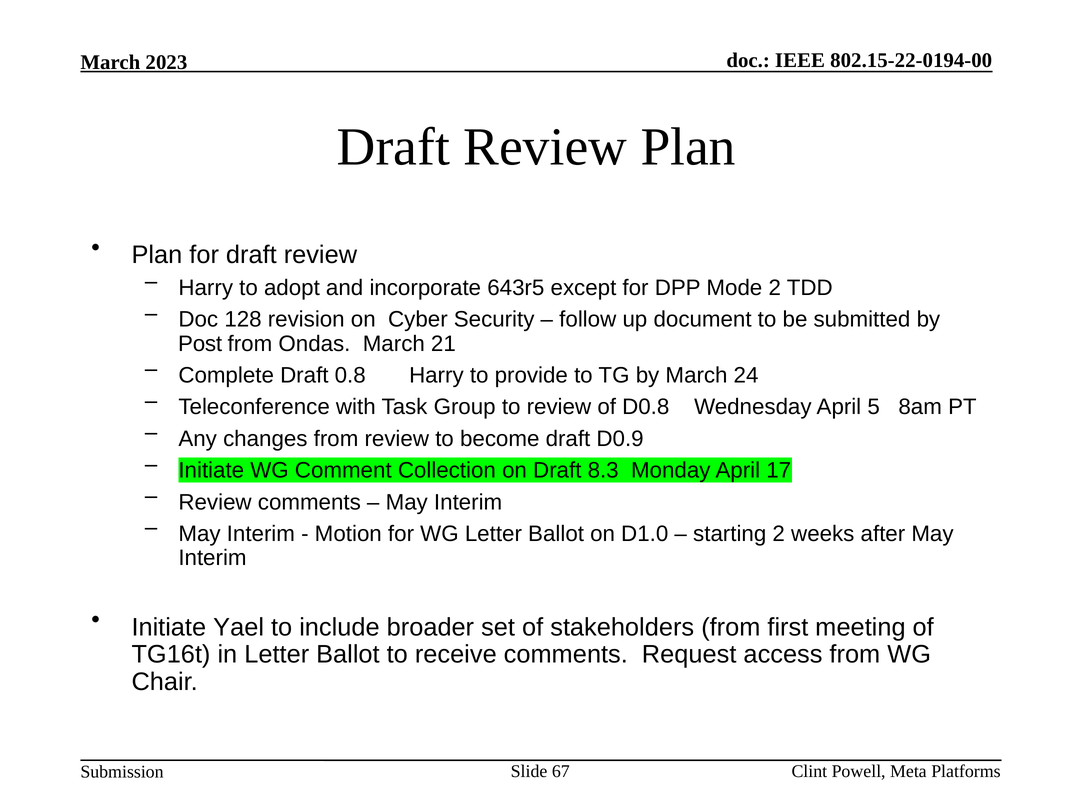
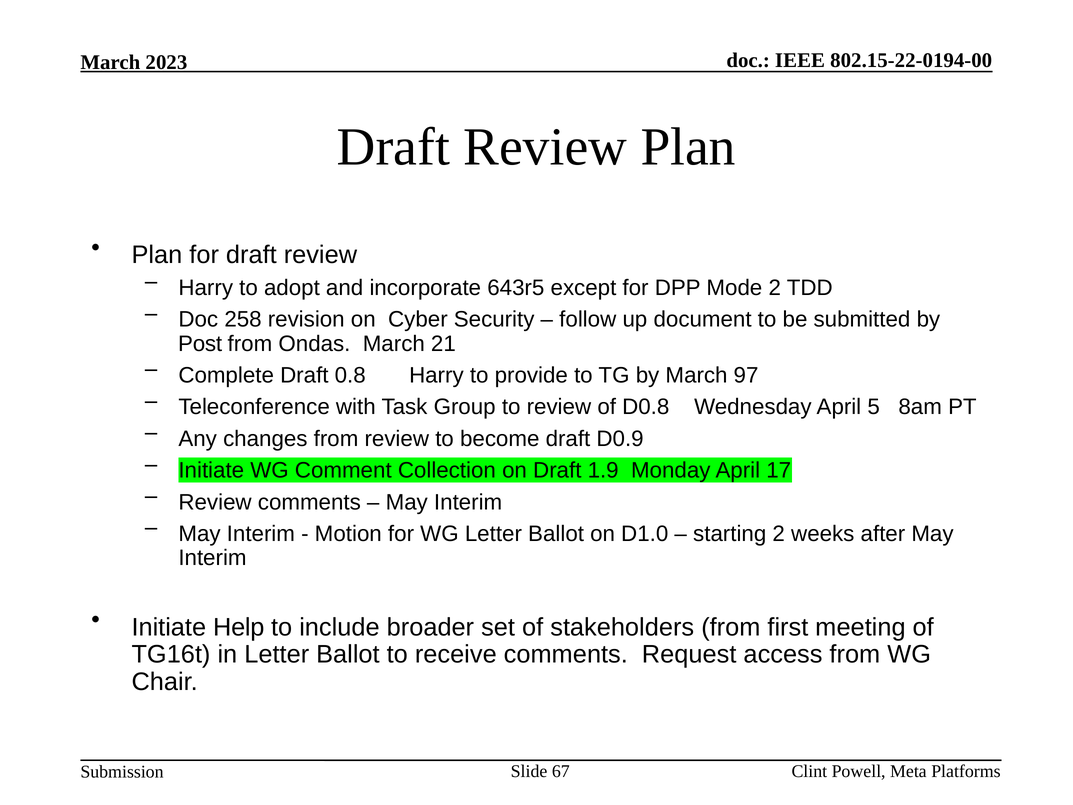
128: 128 -> 258
24: 24 -> 97
8.3: 8.3 -> 1.9
Yael: Yael -> Help
